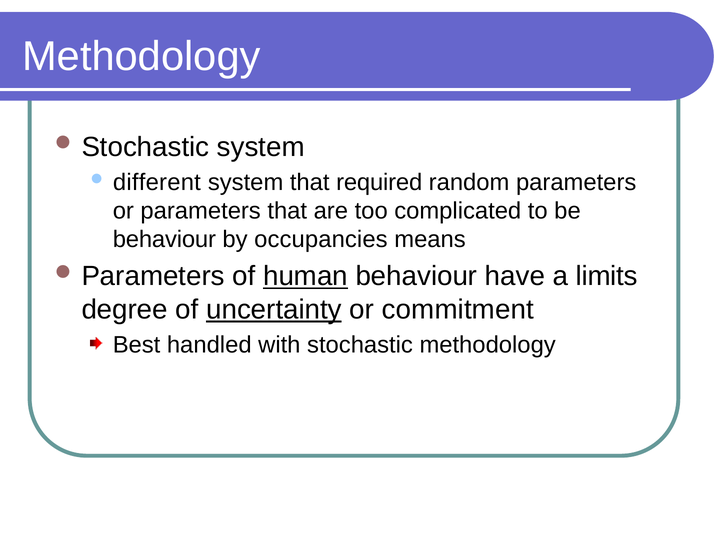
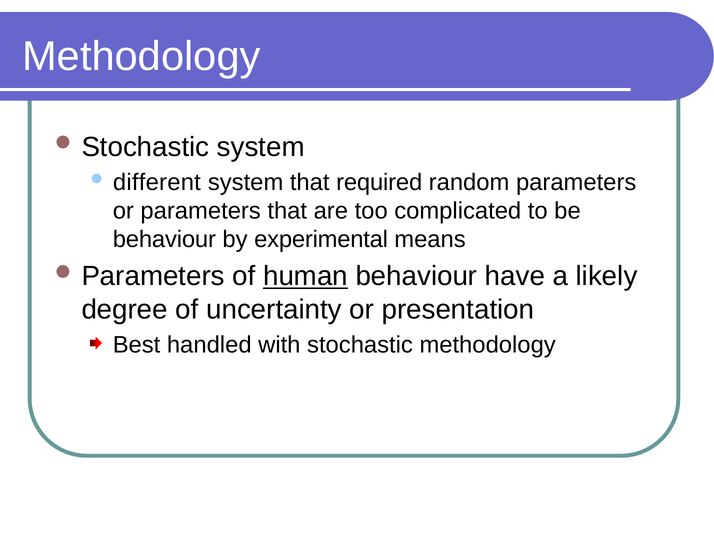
occupancies: occupancies -> experimental
limits: limits -> likely
uncertainty underline: present -> none
commitment: commitment -> presentation
